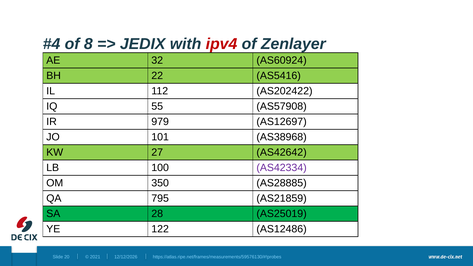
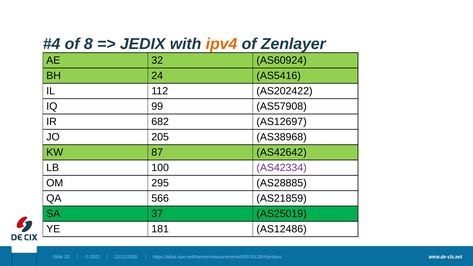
ipv4 colour: red -> orange
22: 22 -> 24
55: 55 -> 99
979: 979 -> 682
101: 101 -> 205
27: 27 -> 87
350: 350 -> 295
795: 795 -> 566
28: 28 -> 37
122: 122 -> 181
